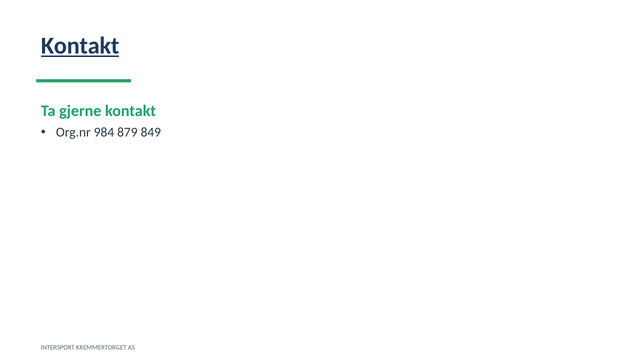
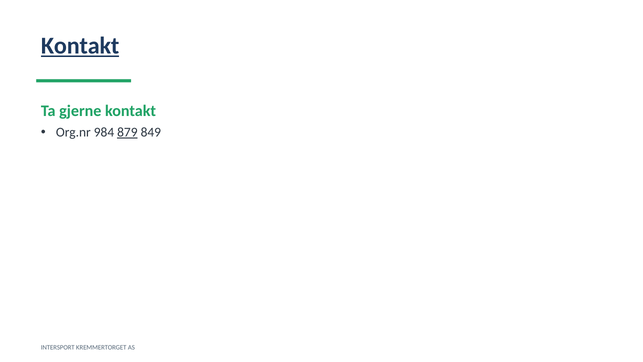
879 underline: none -> present
